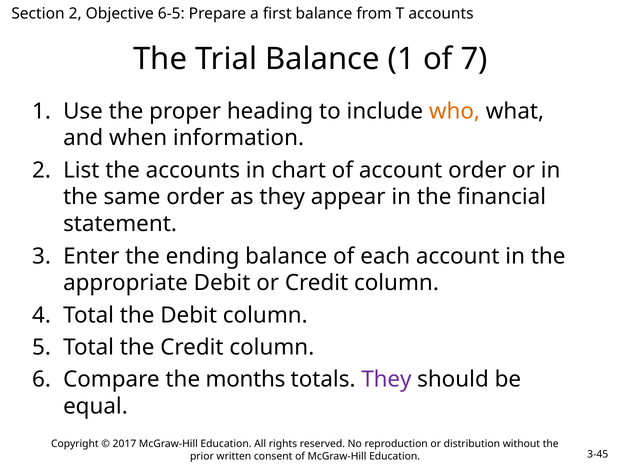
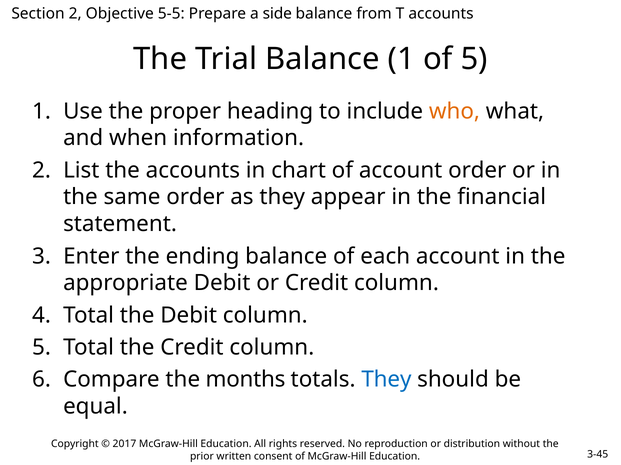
6-5: 6-5 -> 5-5
first: first -> side
of 7: 7 -> 5
They at (386, 380) colour: purple -> blue
